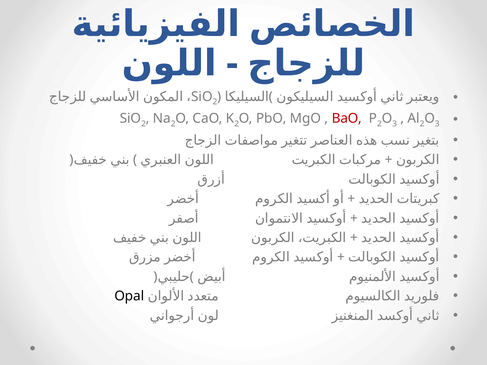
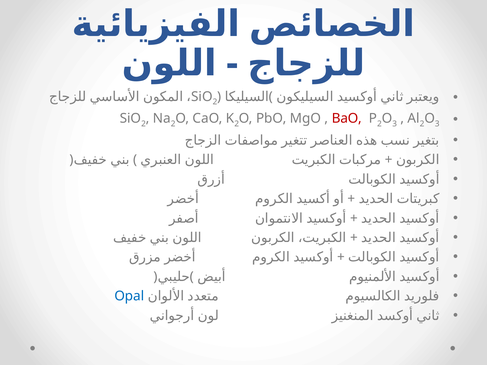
Opal colour: black -> blue
